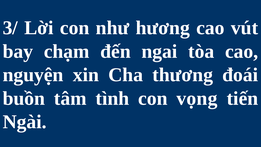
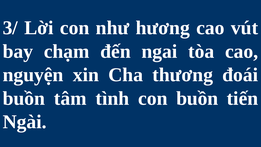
con vọng: vọng -> buồn
